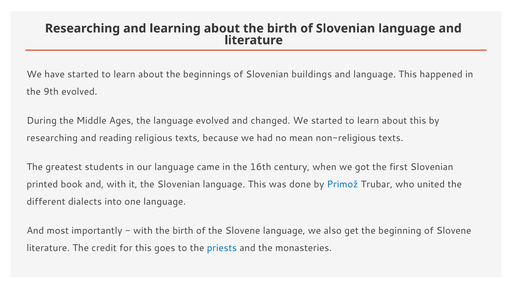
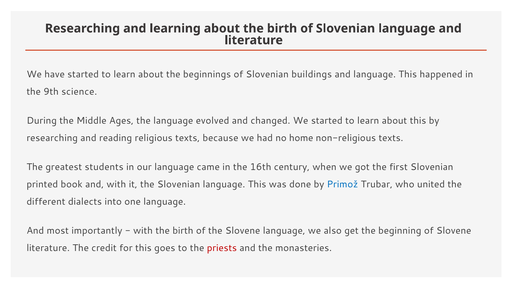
9th evolved: evolved -> science
mean: mean -> home
priests colour: blue -> red
